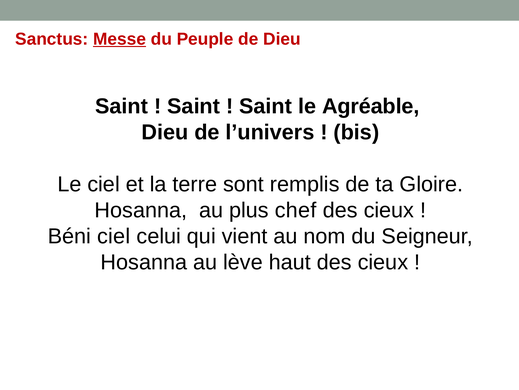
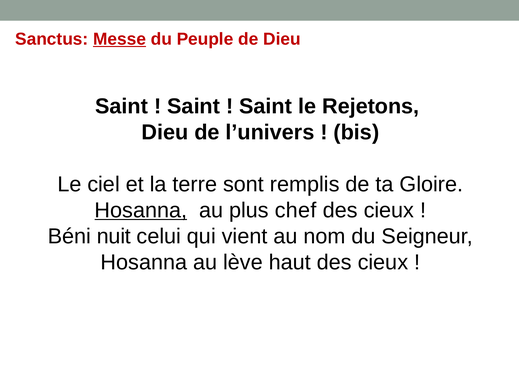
Agréable: Agréable -> Rejetons
Hosanna at (141, 210) underline: none -> present
Béni ciel: ciel -> nuit
